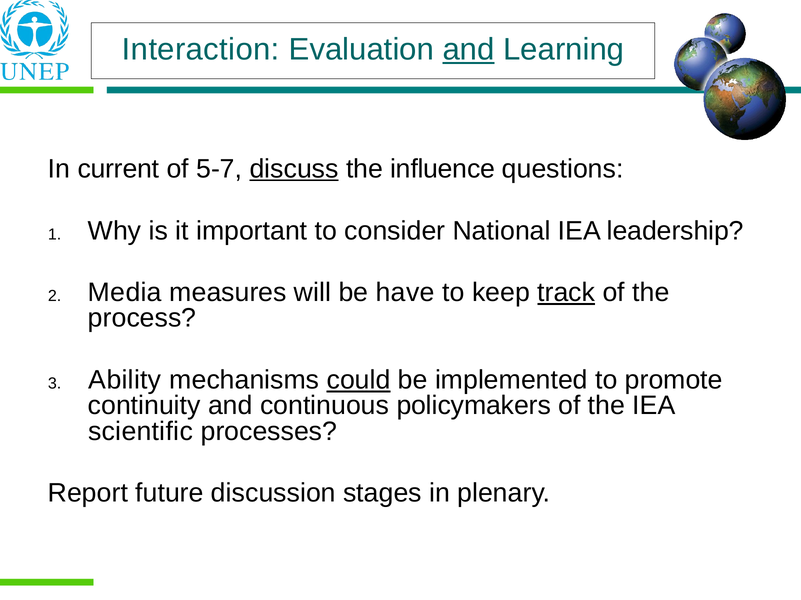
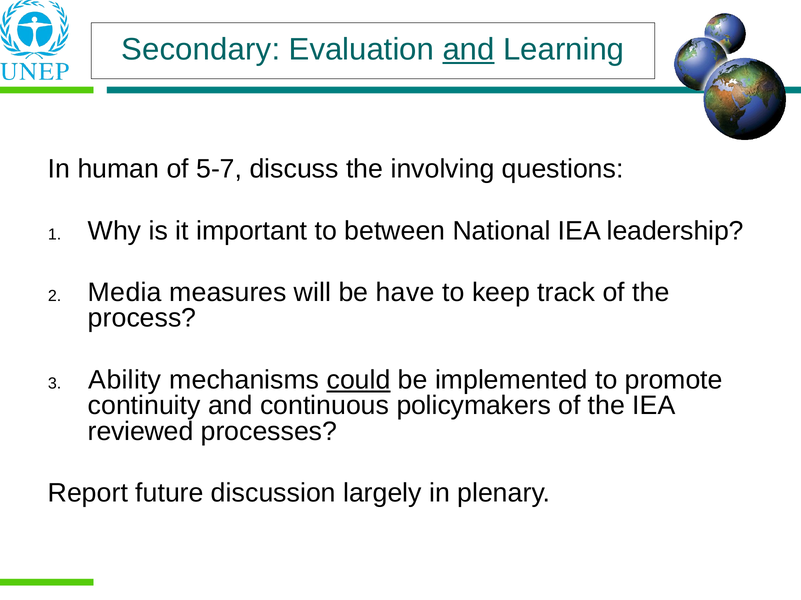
Interaction: Interaction -> Secondary
current: current -> human
discuss underline: present -> none
influence: influence -> involving
consider: consider -> between
track underline: present -> none
scientific: scientific -> reviewed
stages: stages -> largely
